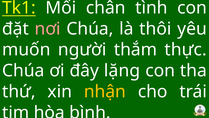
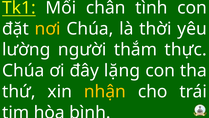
nơi colour: pink -> yellow
thôi: thôi -> thời
muốn: muốn -> lường
